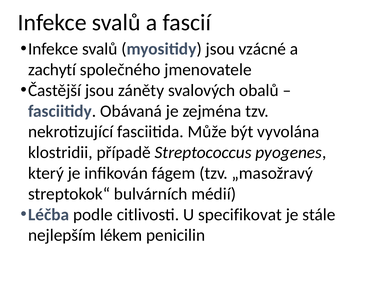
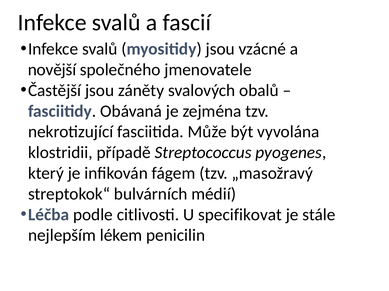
zachytí: zachytí -> novější
